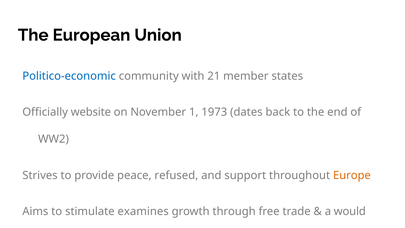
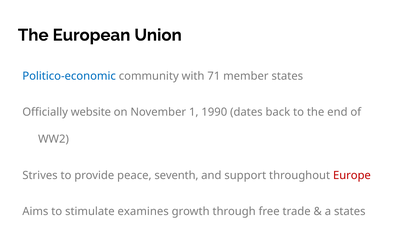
21: 21 -> 71
1973: 1973 -> 1990
refused: refused -> seventh
Europe colour: orange -> red
a would: would -> states
